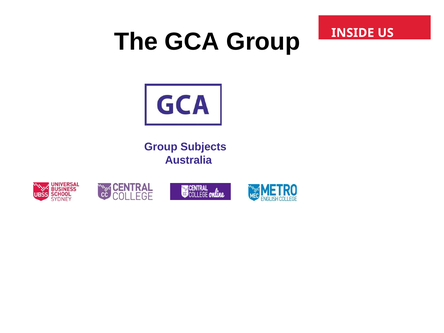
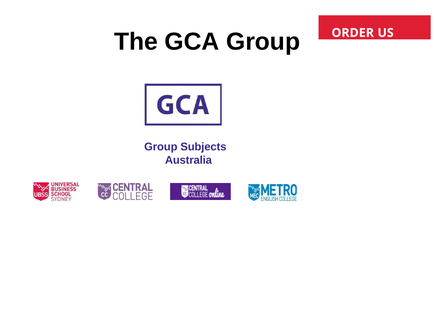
INSIDE: INSIDE -> ORDER
